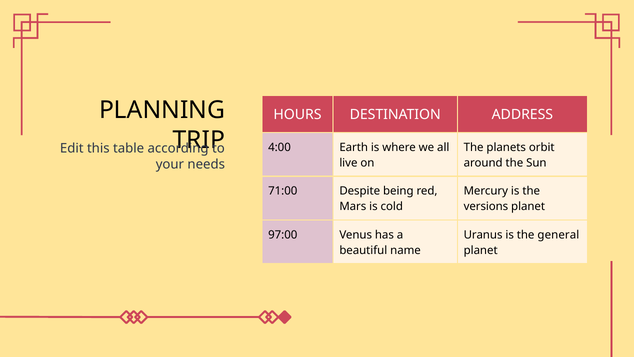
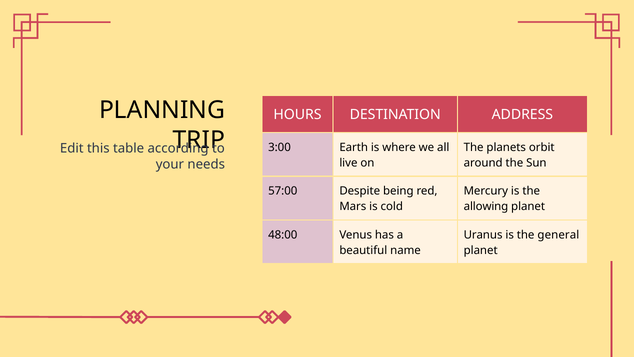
4:00: 4:00 -> 3:00
71:00: 71:00 -> 57:00
versions: versions -> allowing
97:00: 97:00 -> 48:00
